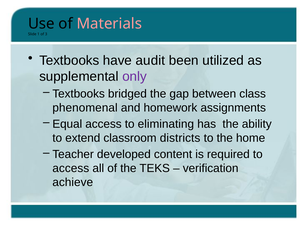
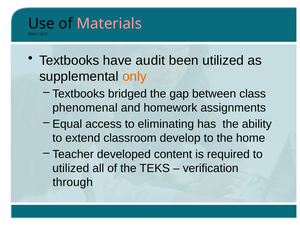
only colour: purple -> orange
districts: districts -> develop
access at (71, 168): access -> utilized
achieve: achieve -> through
